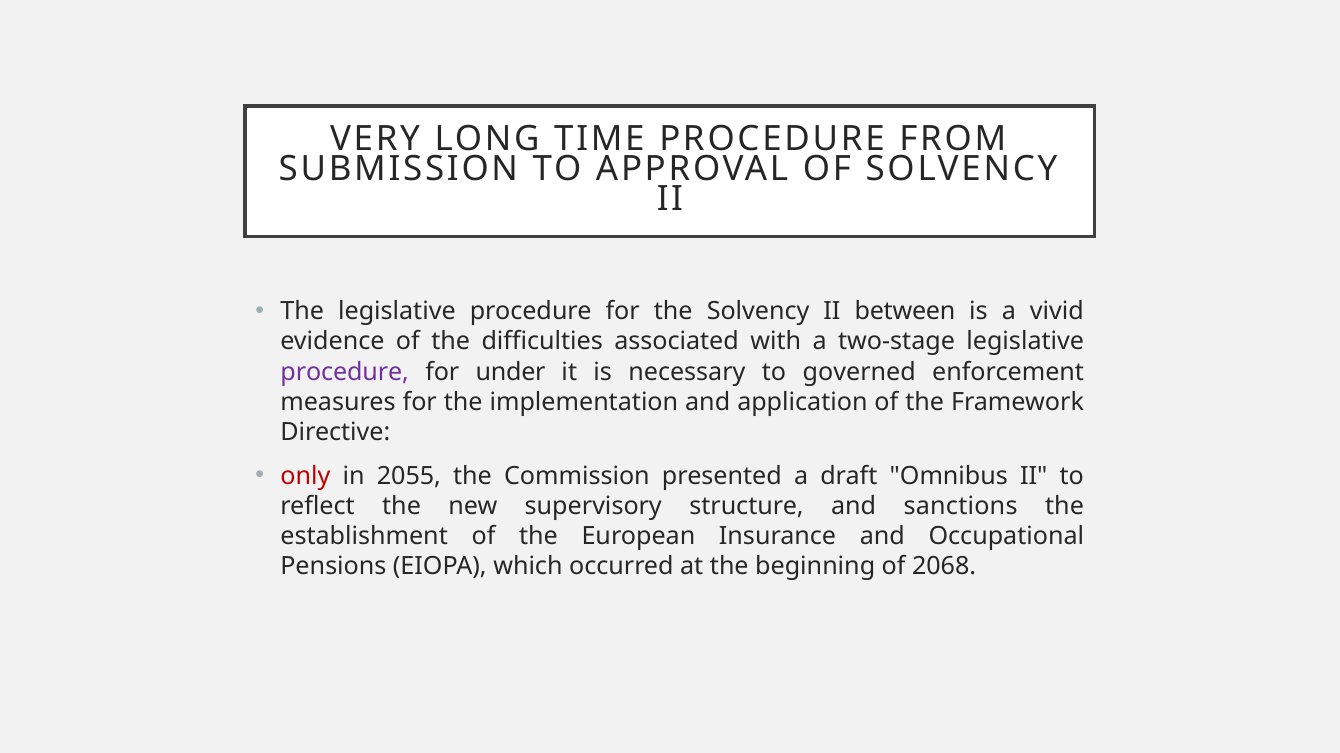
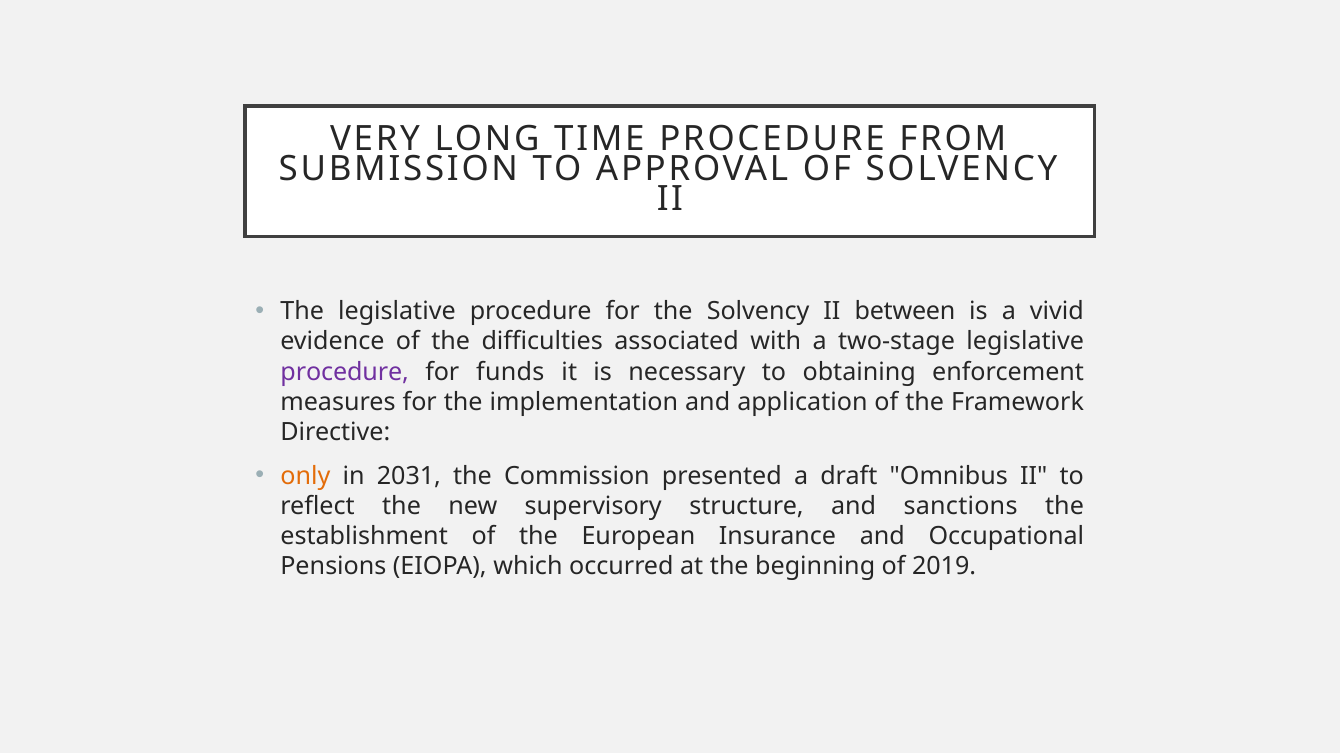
under: under -> funds
governed: governed -> obtaining
only colour: red -> orange
2055: 2055 -> 2031
2068: 2068 -> 2019
